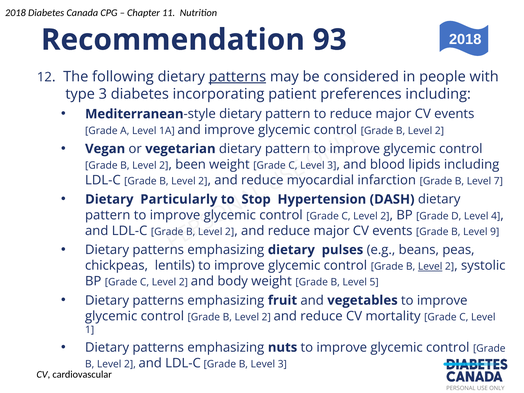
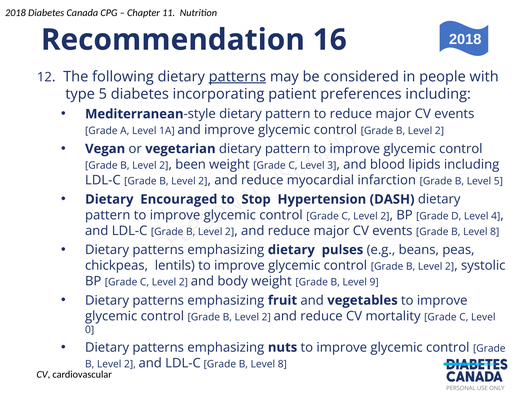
93: 93 -> 16
type 3: 3 -> 5
Level 7: 7 -> 5
Particularly: Particularly -> Encouraged
9 at (495, 232): 9 -> 8
Level at (430, 267) underline: present -> none
5: 5 -> 9
1: 1 -> 0
3 at (282, 364): 3 -> 8
